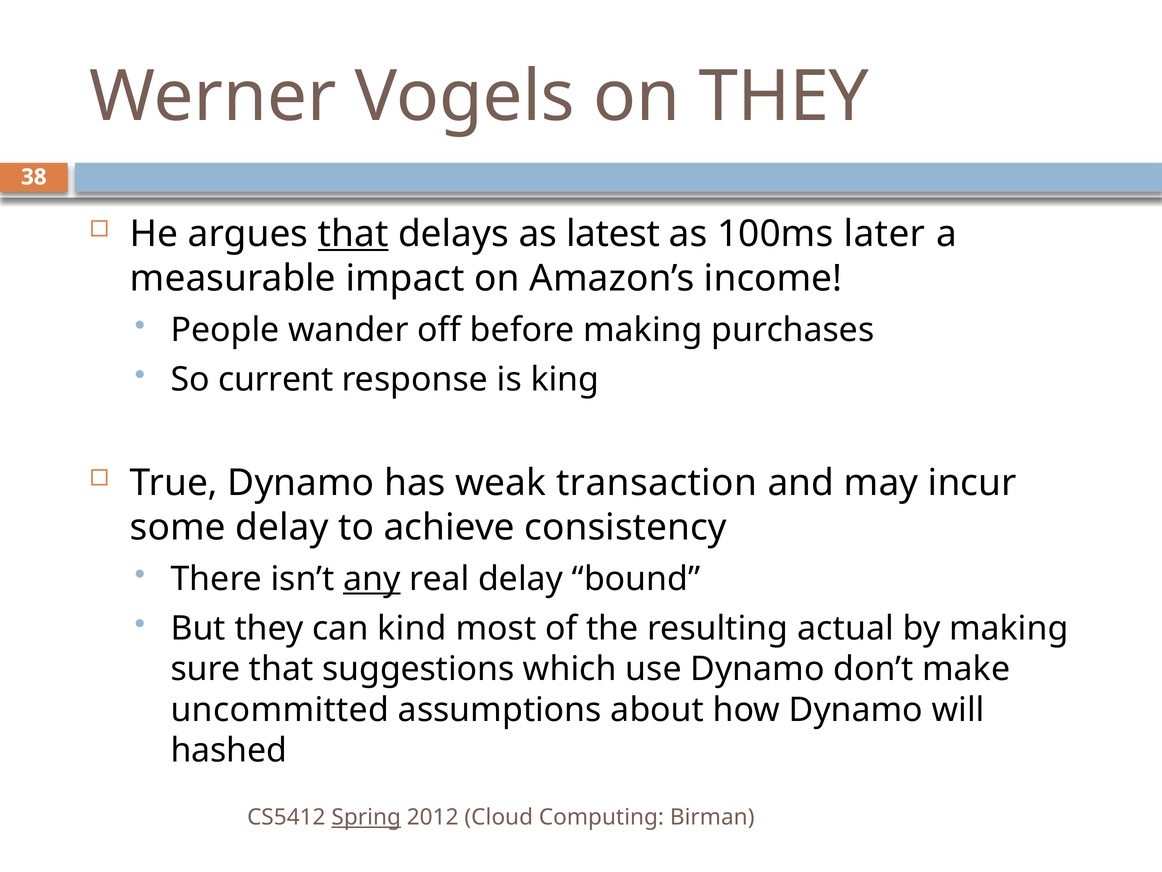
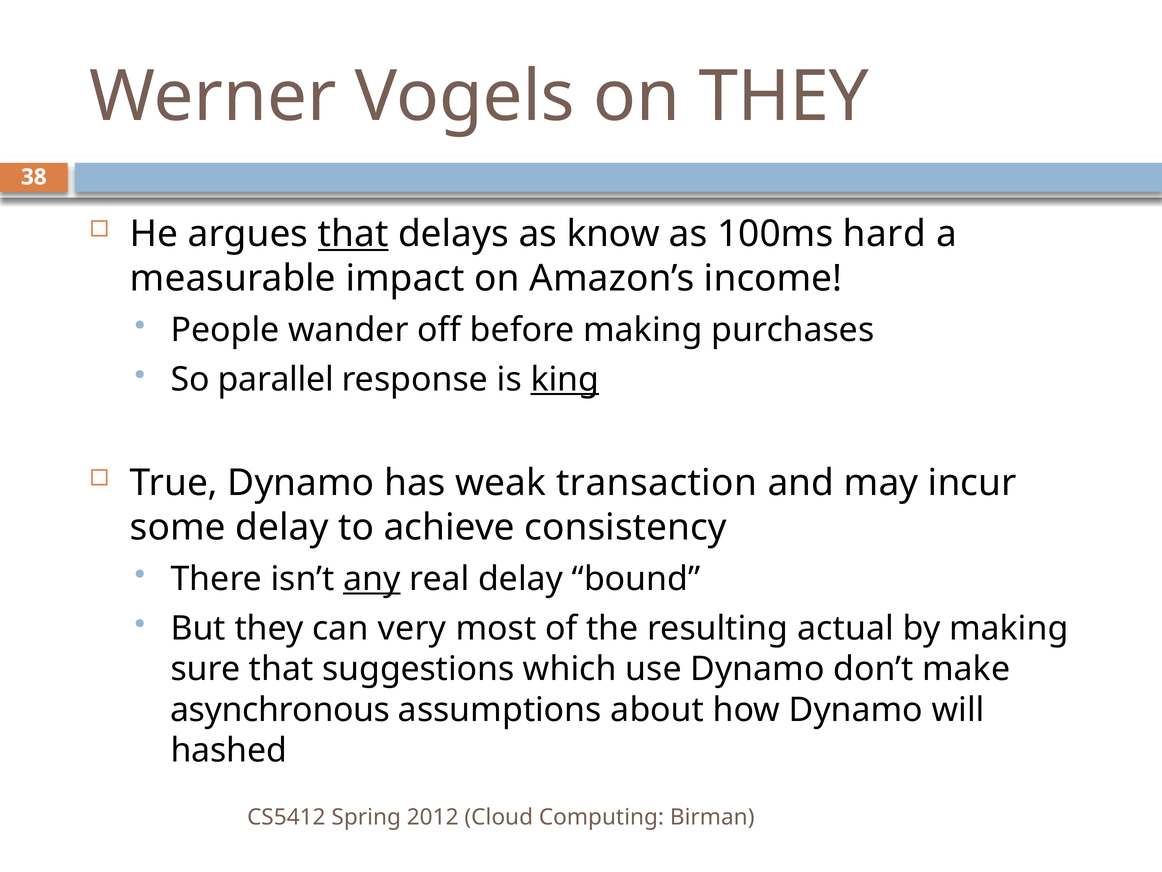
latest: latest -> know
later: later -> hard
current: current -> parallel
king underline: none -> present
kind: kind -> very
uncommitted: uncommitted -> asynchronous
Spring underline: present -> none
